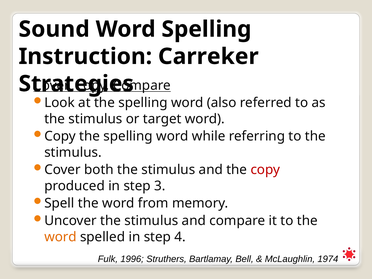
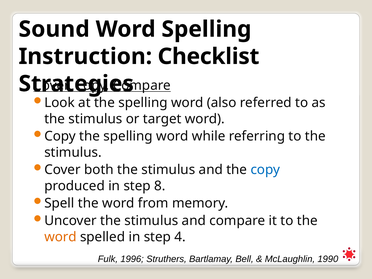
Carreker: Carreker -> Checklist
copy at (265, 170) colour: red -> blue
3: 3 -> 8
1974: 1974 -> 1990
